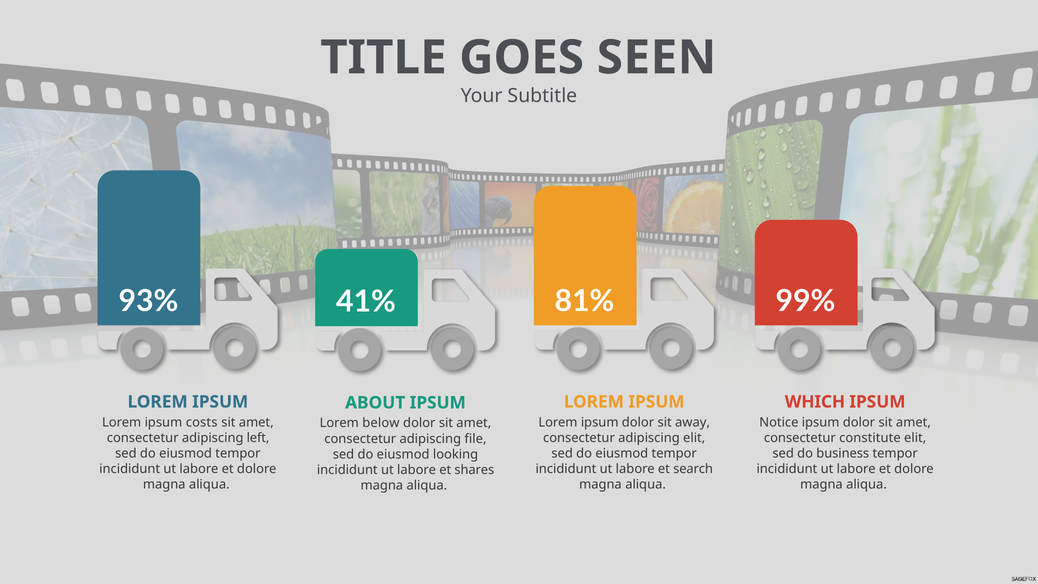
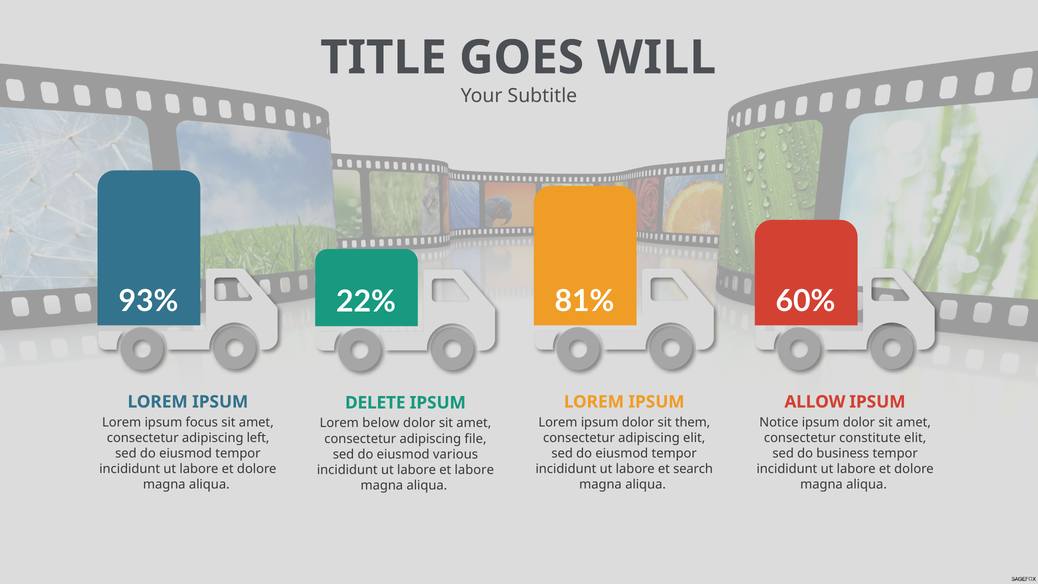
SEEN: SEEN -> WILL
99%: 99% -> 60%
41%: 41% -> 22%
WHICH: WHICH -> ALLOW
ABOUT: ABOUT -> DELETE
costs: costs -> focus
away: away -> them
looking: looking -> various
et shares: shares -> labore
